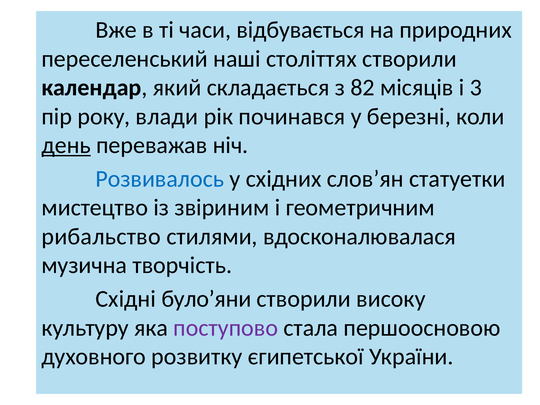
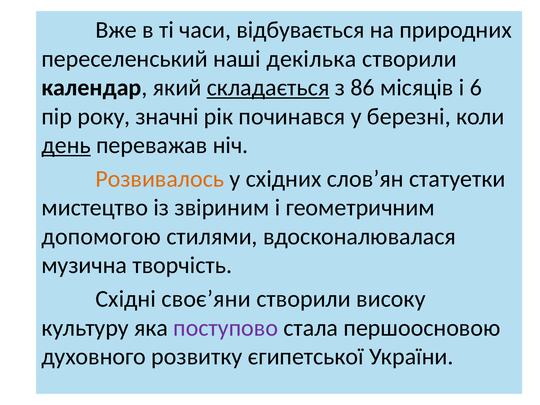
століттях: століттях -> декілька
складається underline: none -> present
82: 82 -> 86
3: 3 -> 6
влади: влади -> значні
Розвивалось colour: blue -> orange
рибальство: рибальство -> допомогою
було’яни: було’яни -> своє’яни
